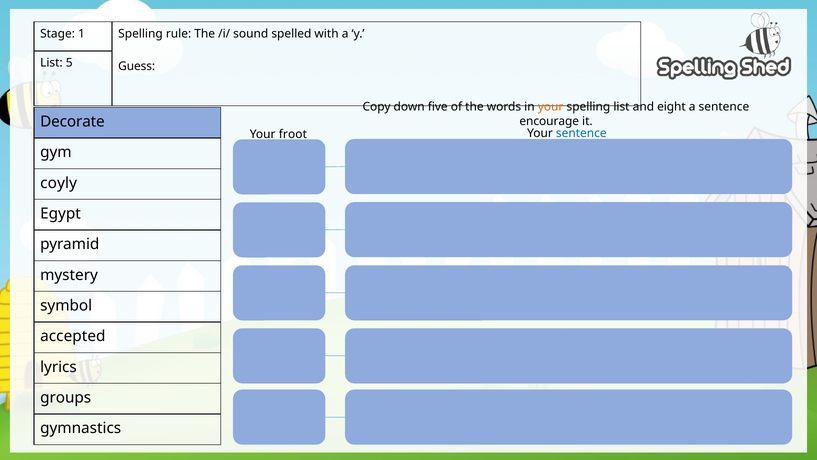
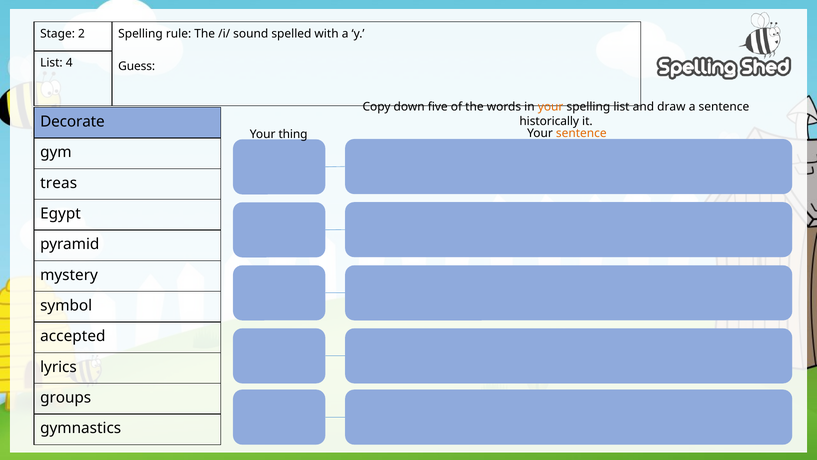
1: 1 -> 2
5: 5 -> 4
eight: eight -> draw
encourage: encourage -> historically
froot: froot -> thing
sentence at (581, 133) colour: blue -> orange
coyly: coyly -> treas
